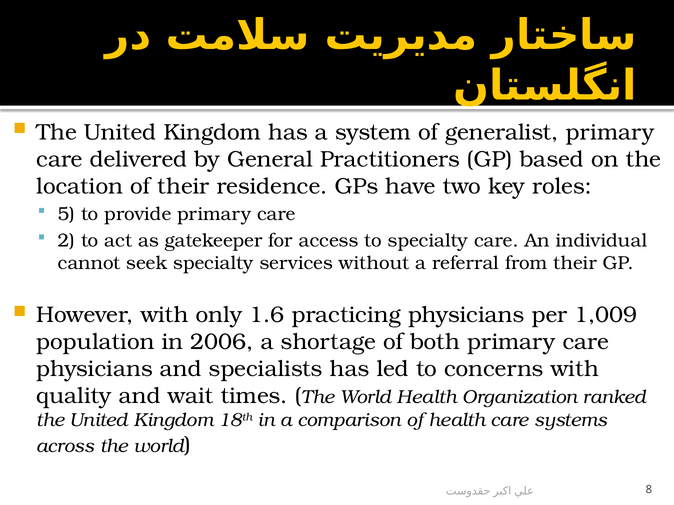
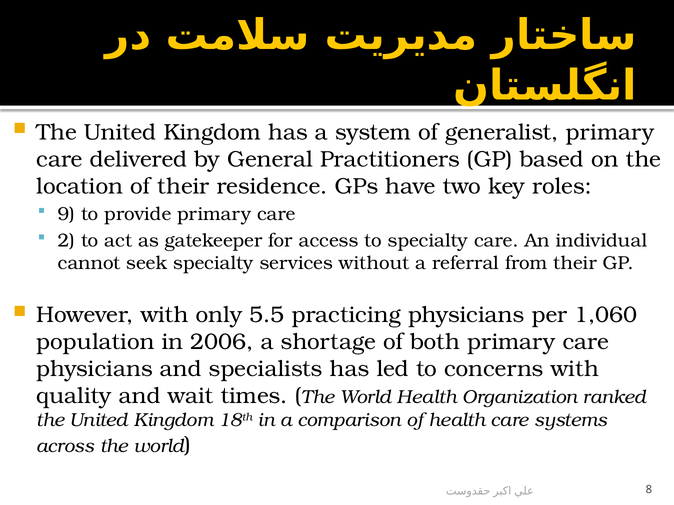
5: 5 -> 9
1.6: 1.6 -> 5.5
1,009: 1,009 -> 1,060
